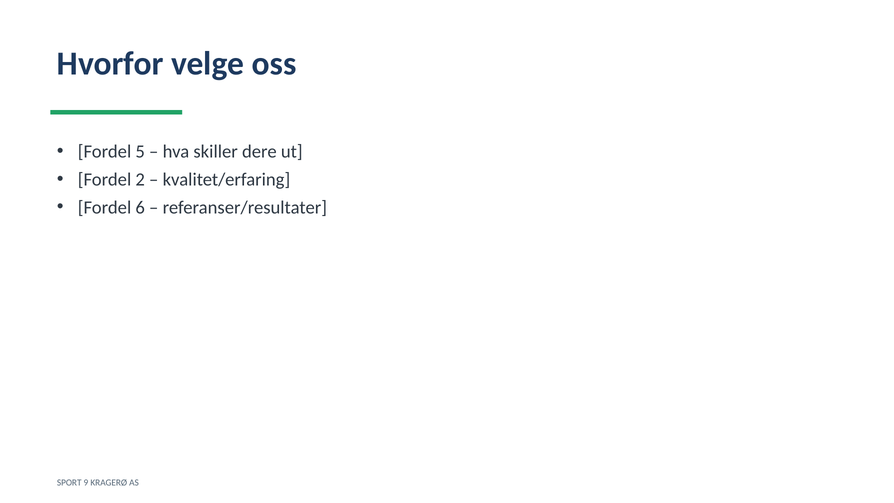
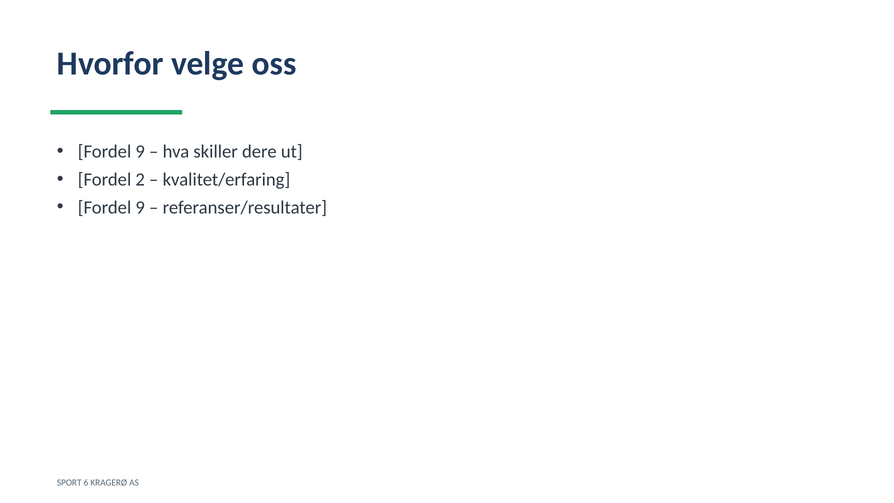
5 at (140, 151): 5 -> 9
6 at (140, 207): 6 -> 9
9: 9 -> 6
